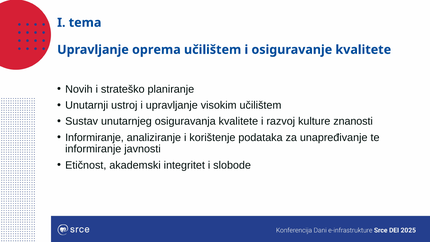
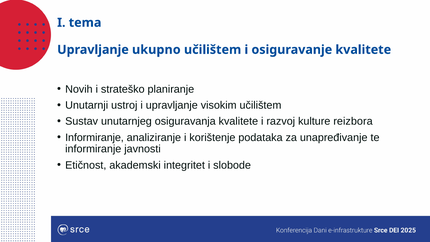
oprema: oprema -> ukupno
znanosti: znanosti -> reizbora
